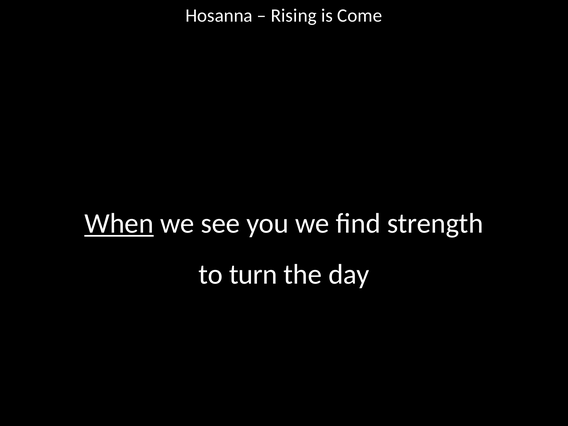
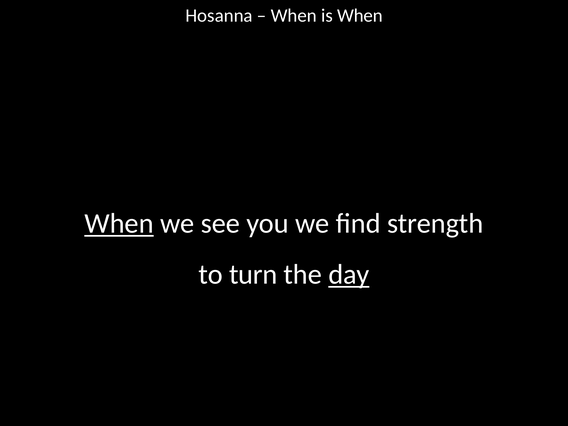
Rising at (294, 16): Rising -> When
is Come: Come -> When
day underline: none -> present
